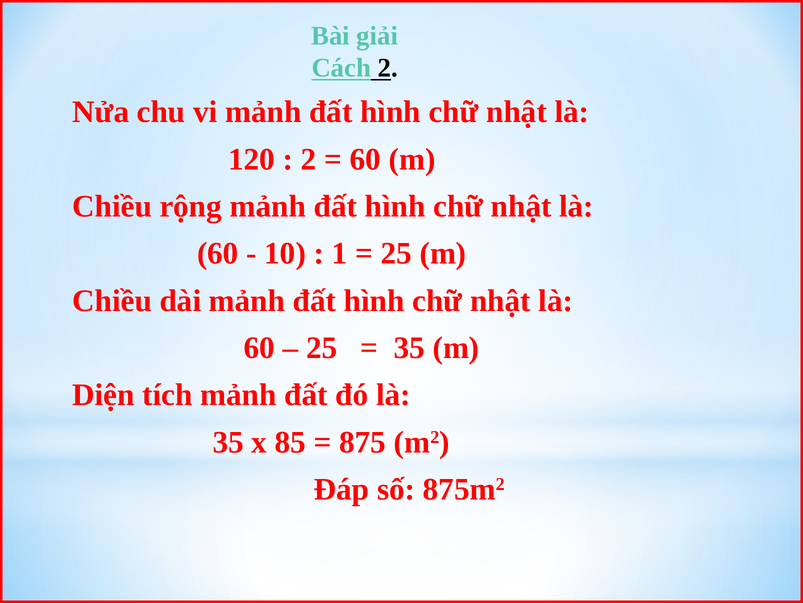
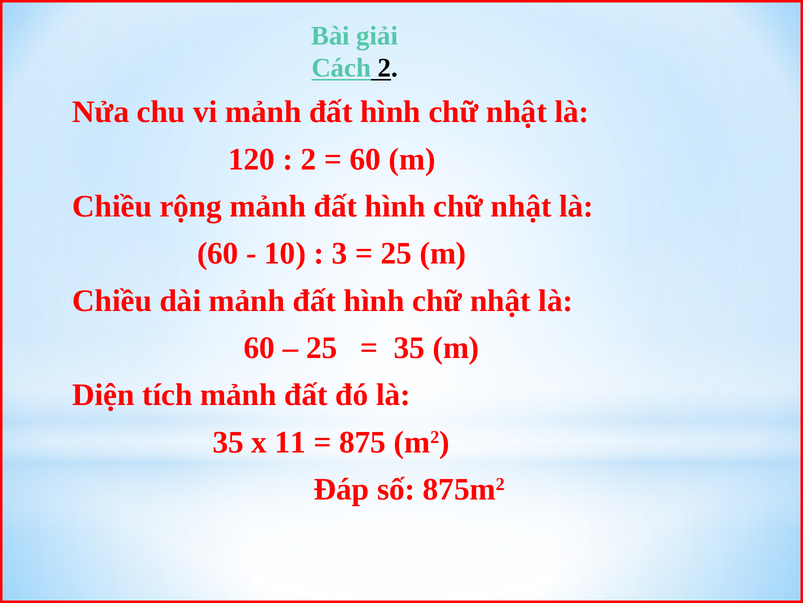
1: 1 -> 3
85: 85 -> 11
